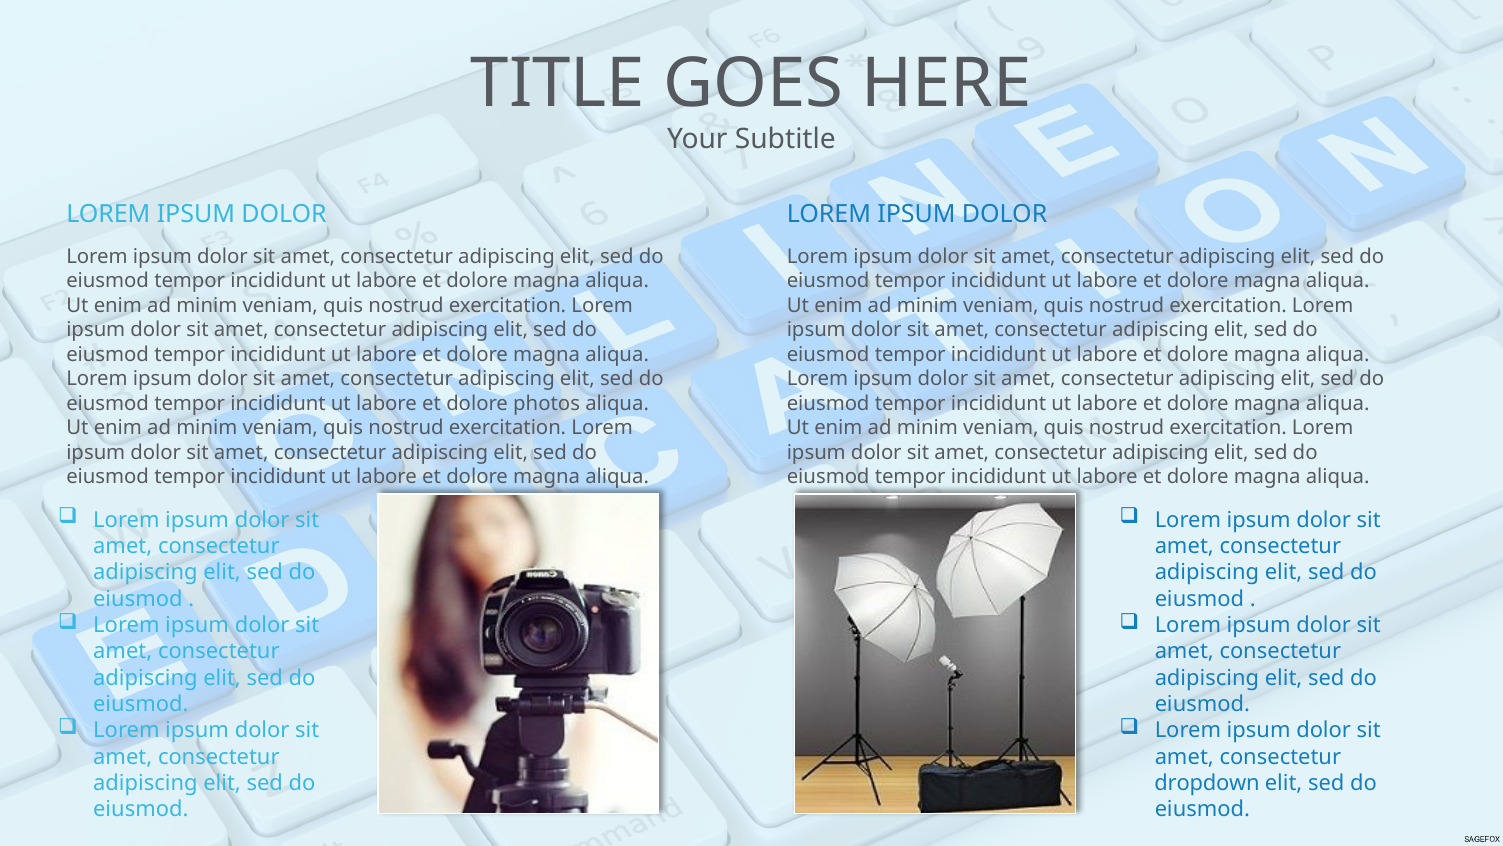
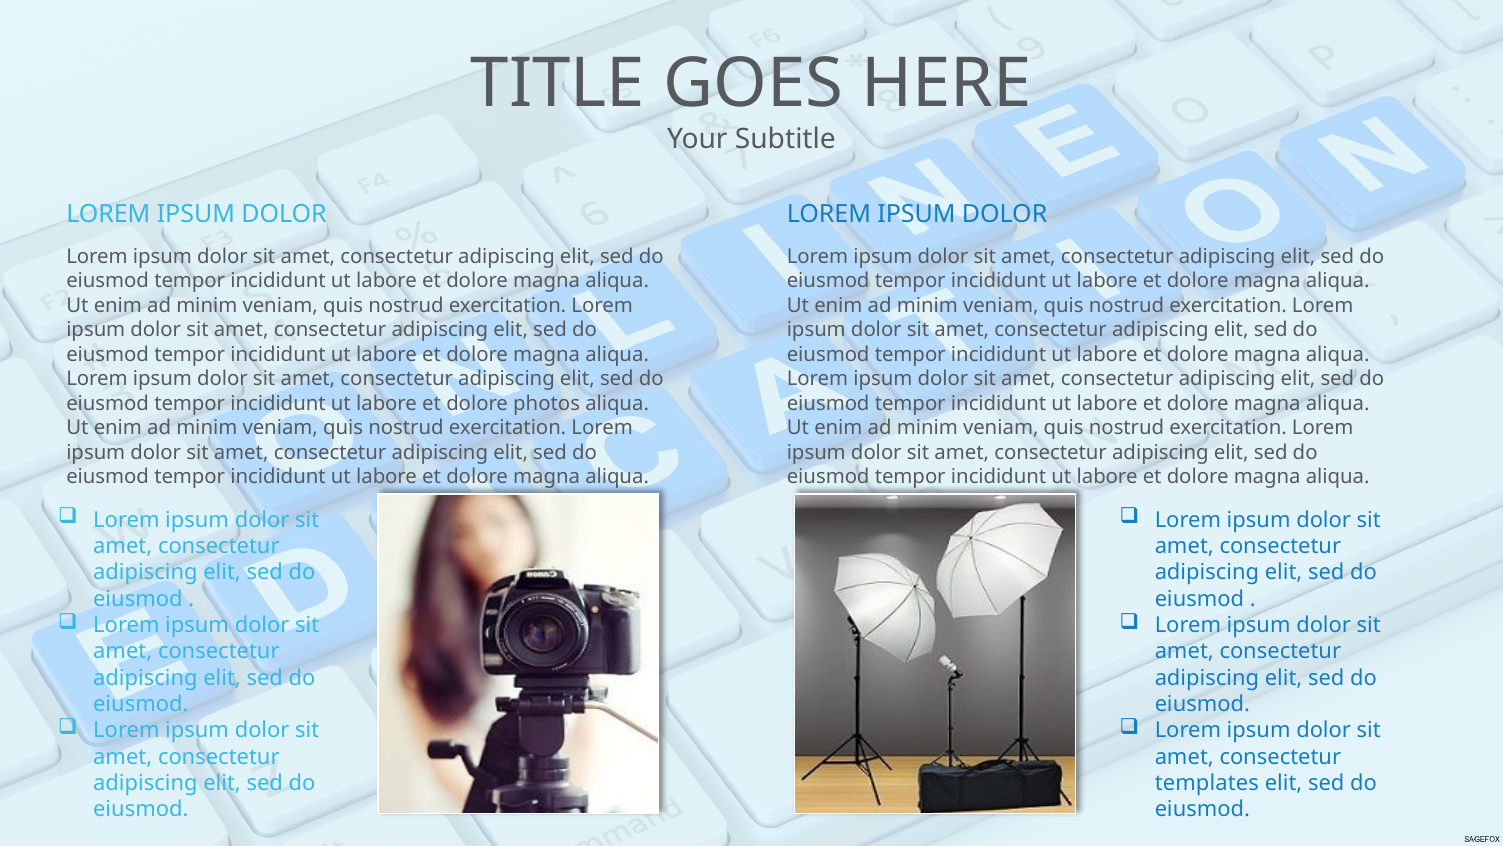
dropdown: dropdown -> templates
